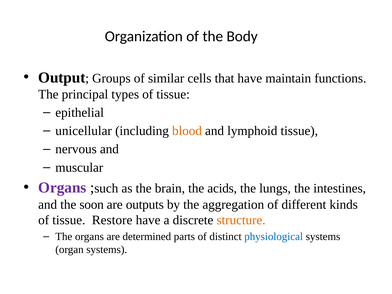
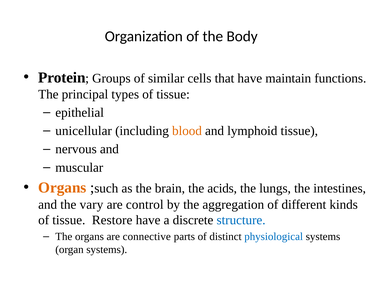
Output: Output -> Protein
Organs at (62, 188) colour: purple -> orange
soon: soon -> vary
outputs: outputs -> control
structure colour: orange -> blue
determined: determined -> connective
